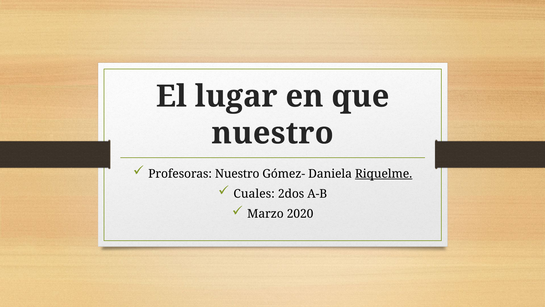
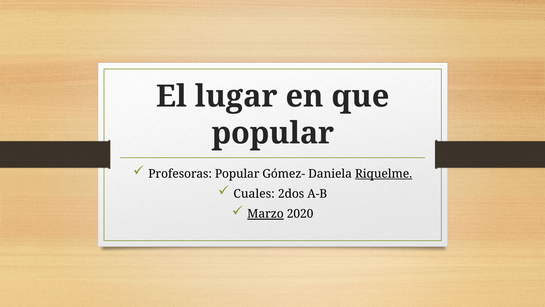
nuestro at (273, 133): nuestro -> popular
Profesoras Nuestro: Nuestro -> Popular
Marzo underline: none -> present
